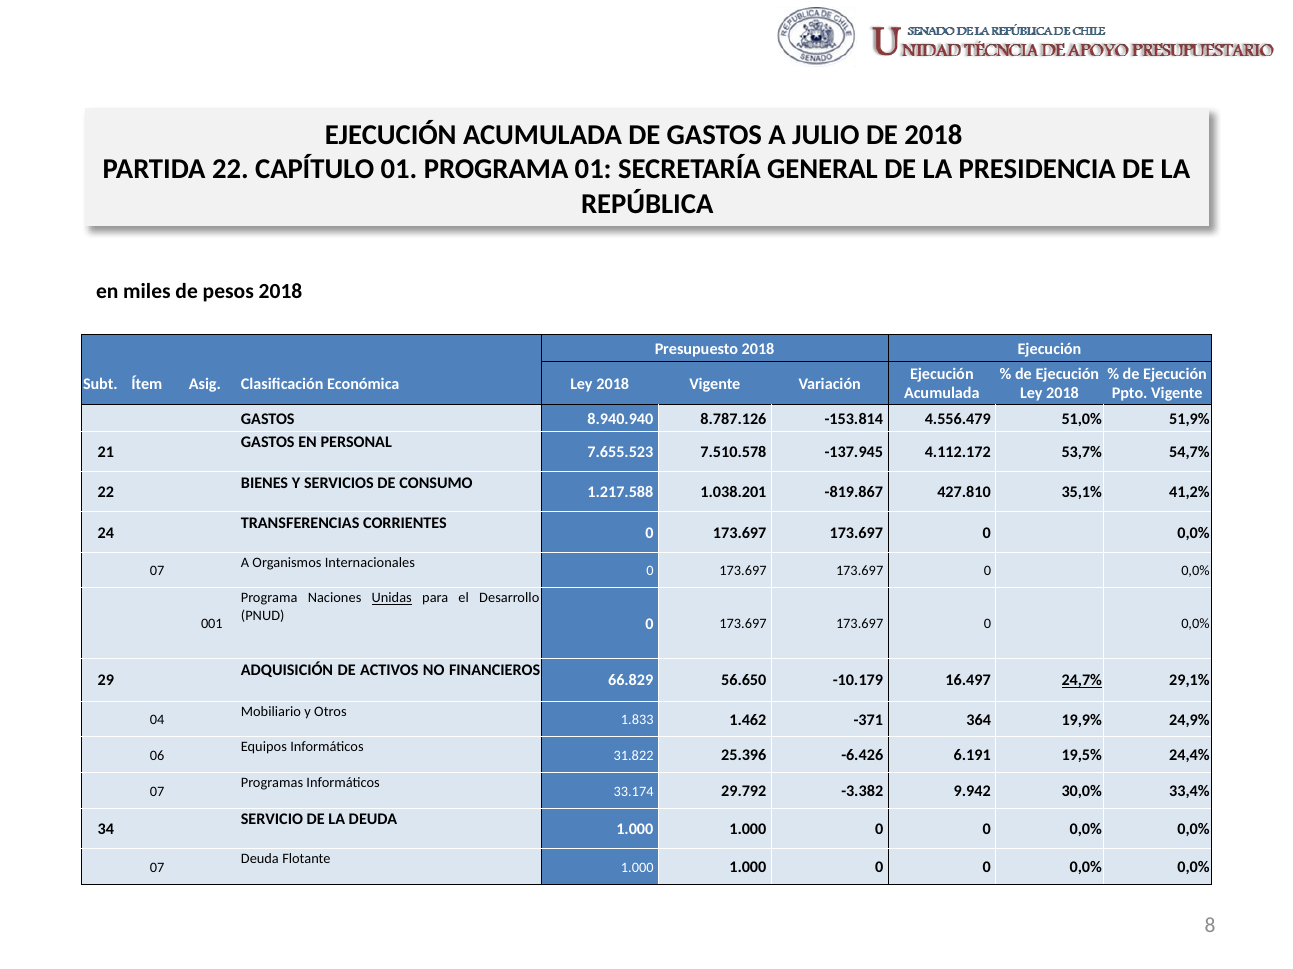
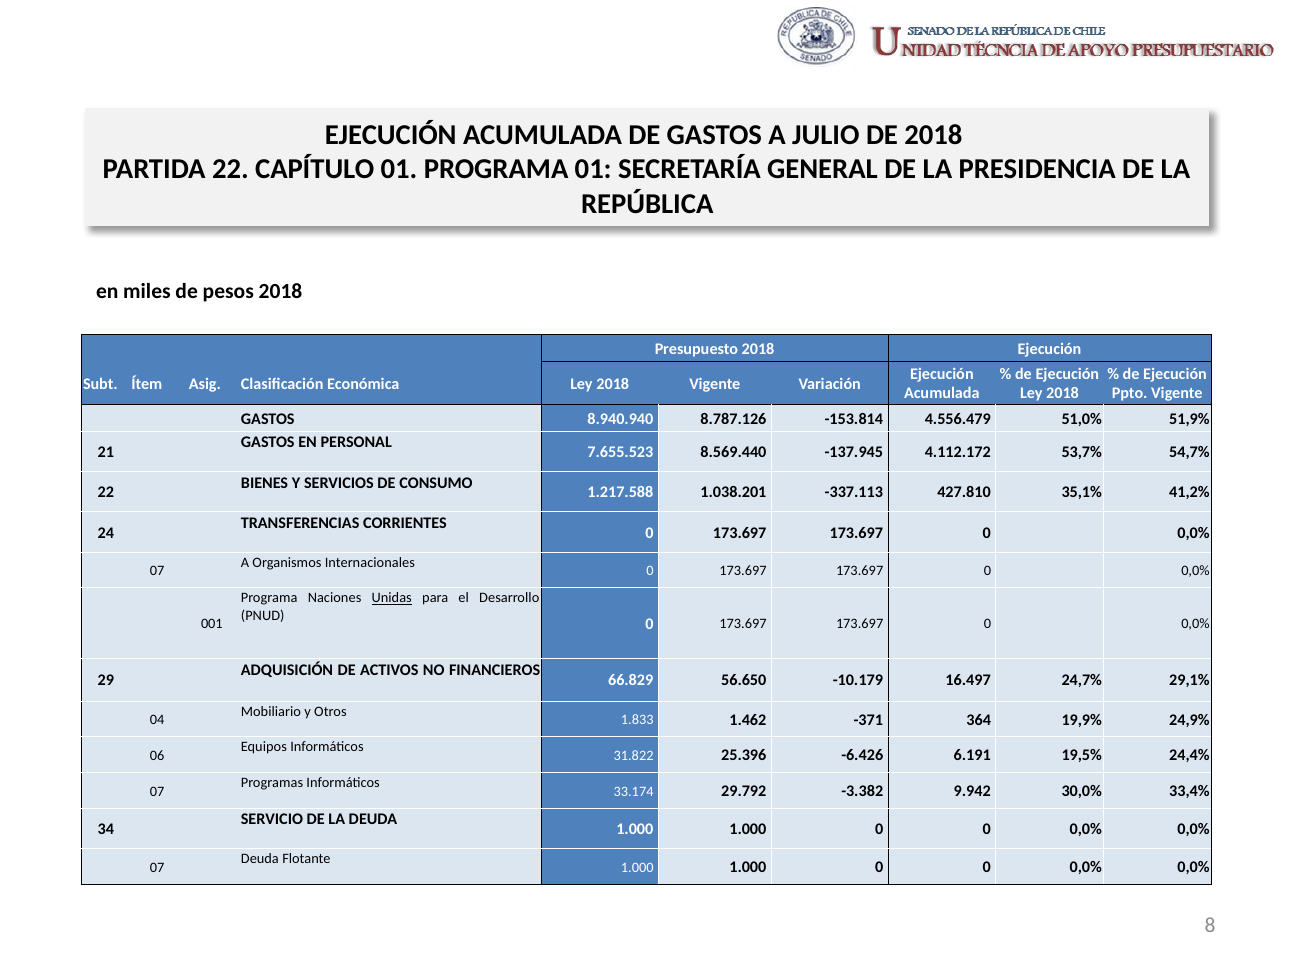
7.510.578: 7.510.578 -> 8.569.440
-819.867: -819.867 -> -337.113
24,7% underline: present -> none
